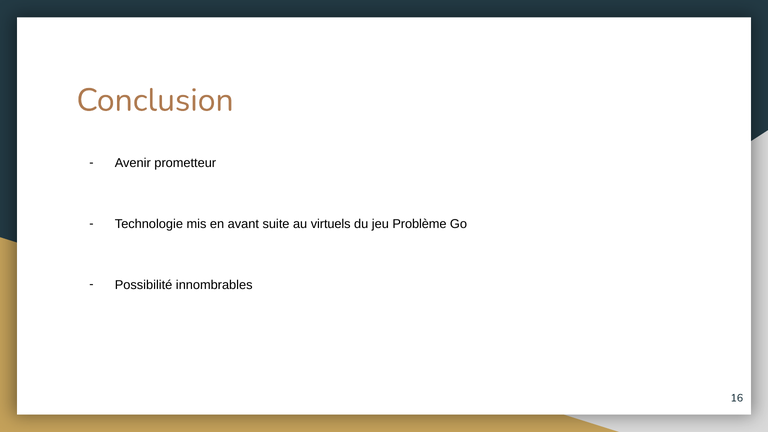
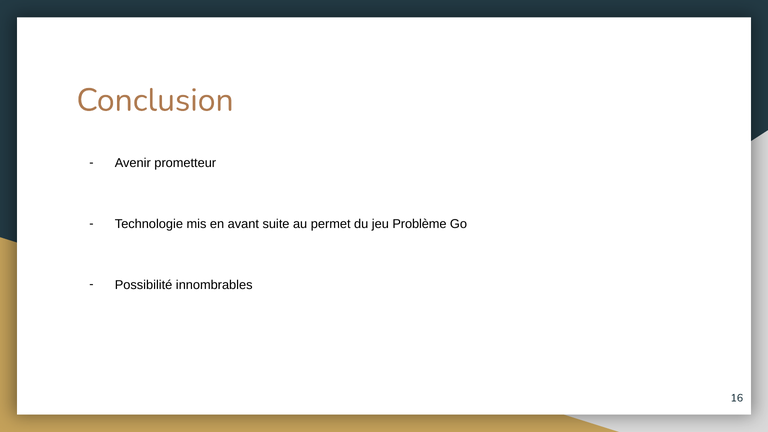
virtuels: virtuels -> permet
